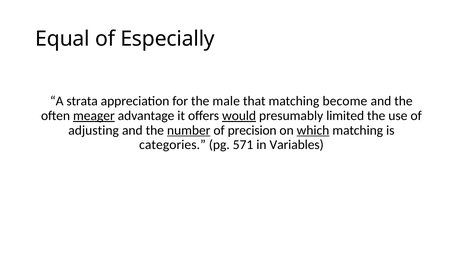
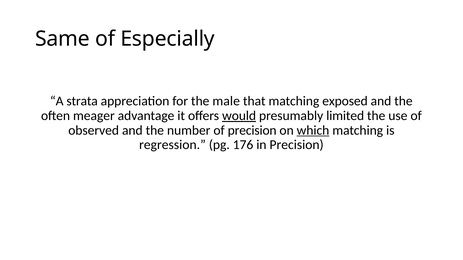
Equal: Equal -> Same
become: become -> exposed
meager underline: present -> none
adjusting: adjusting -> observed
number underline: present -> none
categories: categories -> regression
571: 571 -> 176
in Variables: Variables -> Precision
